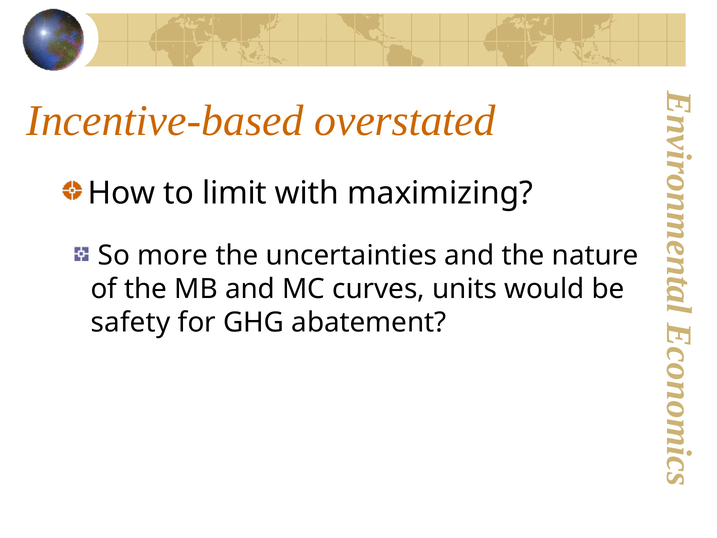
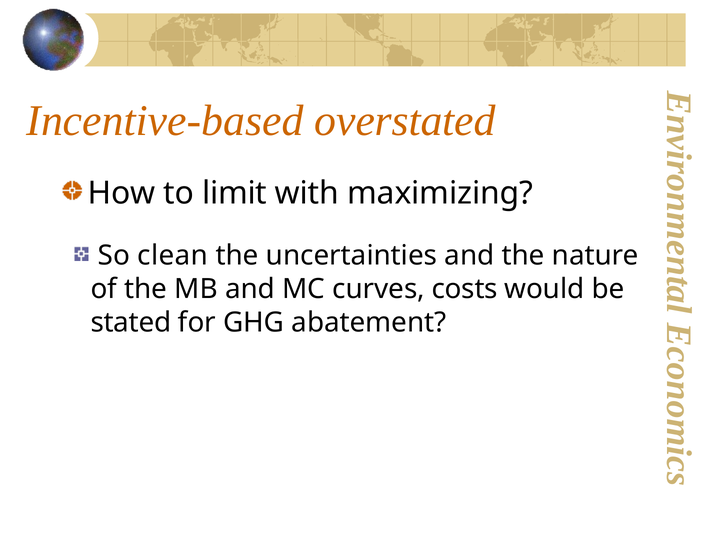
more: more -> clean
units: units -> costs
safety: safety -> stated
